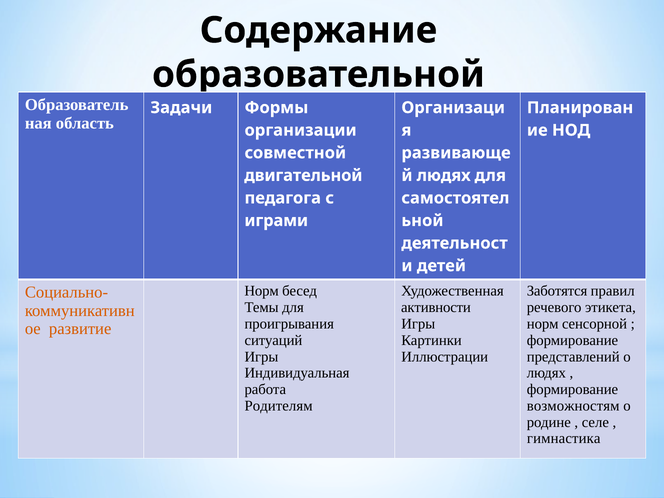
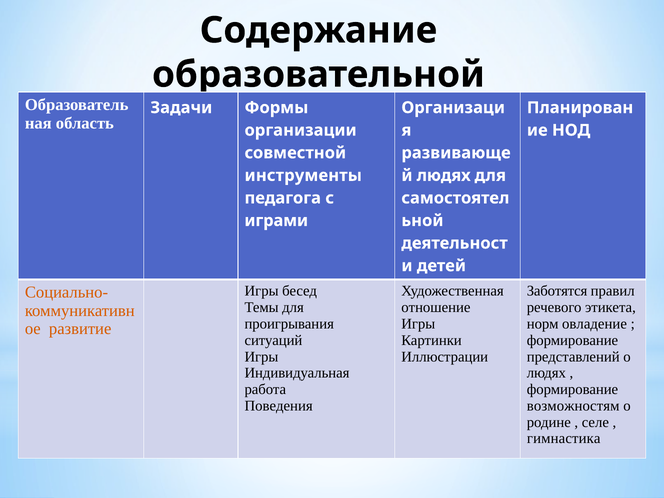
двигательной: двигательной -> инструменты
Норм at (262, 291): Норм -> Игры
активности: активности -> отношение
сенсорной: сенсорной -> овладение
Родителям: Родителям -> Поведения
